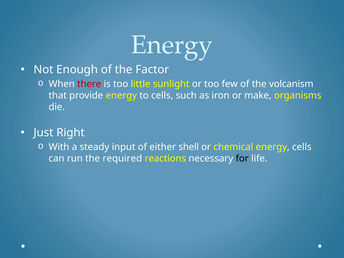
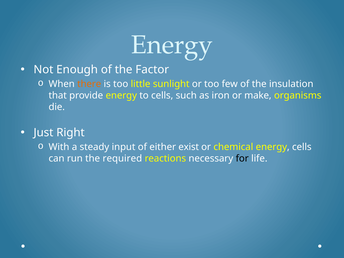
there colour: red -> orange
volcanism: volcanism -> insulation
shell: shell -> exist
